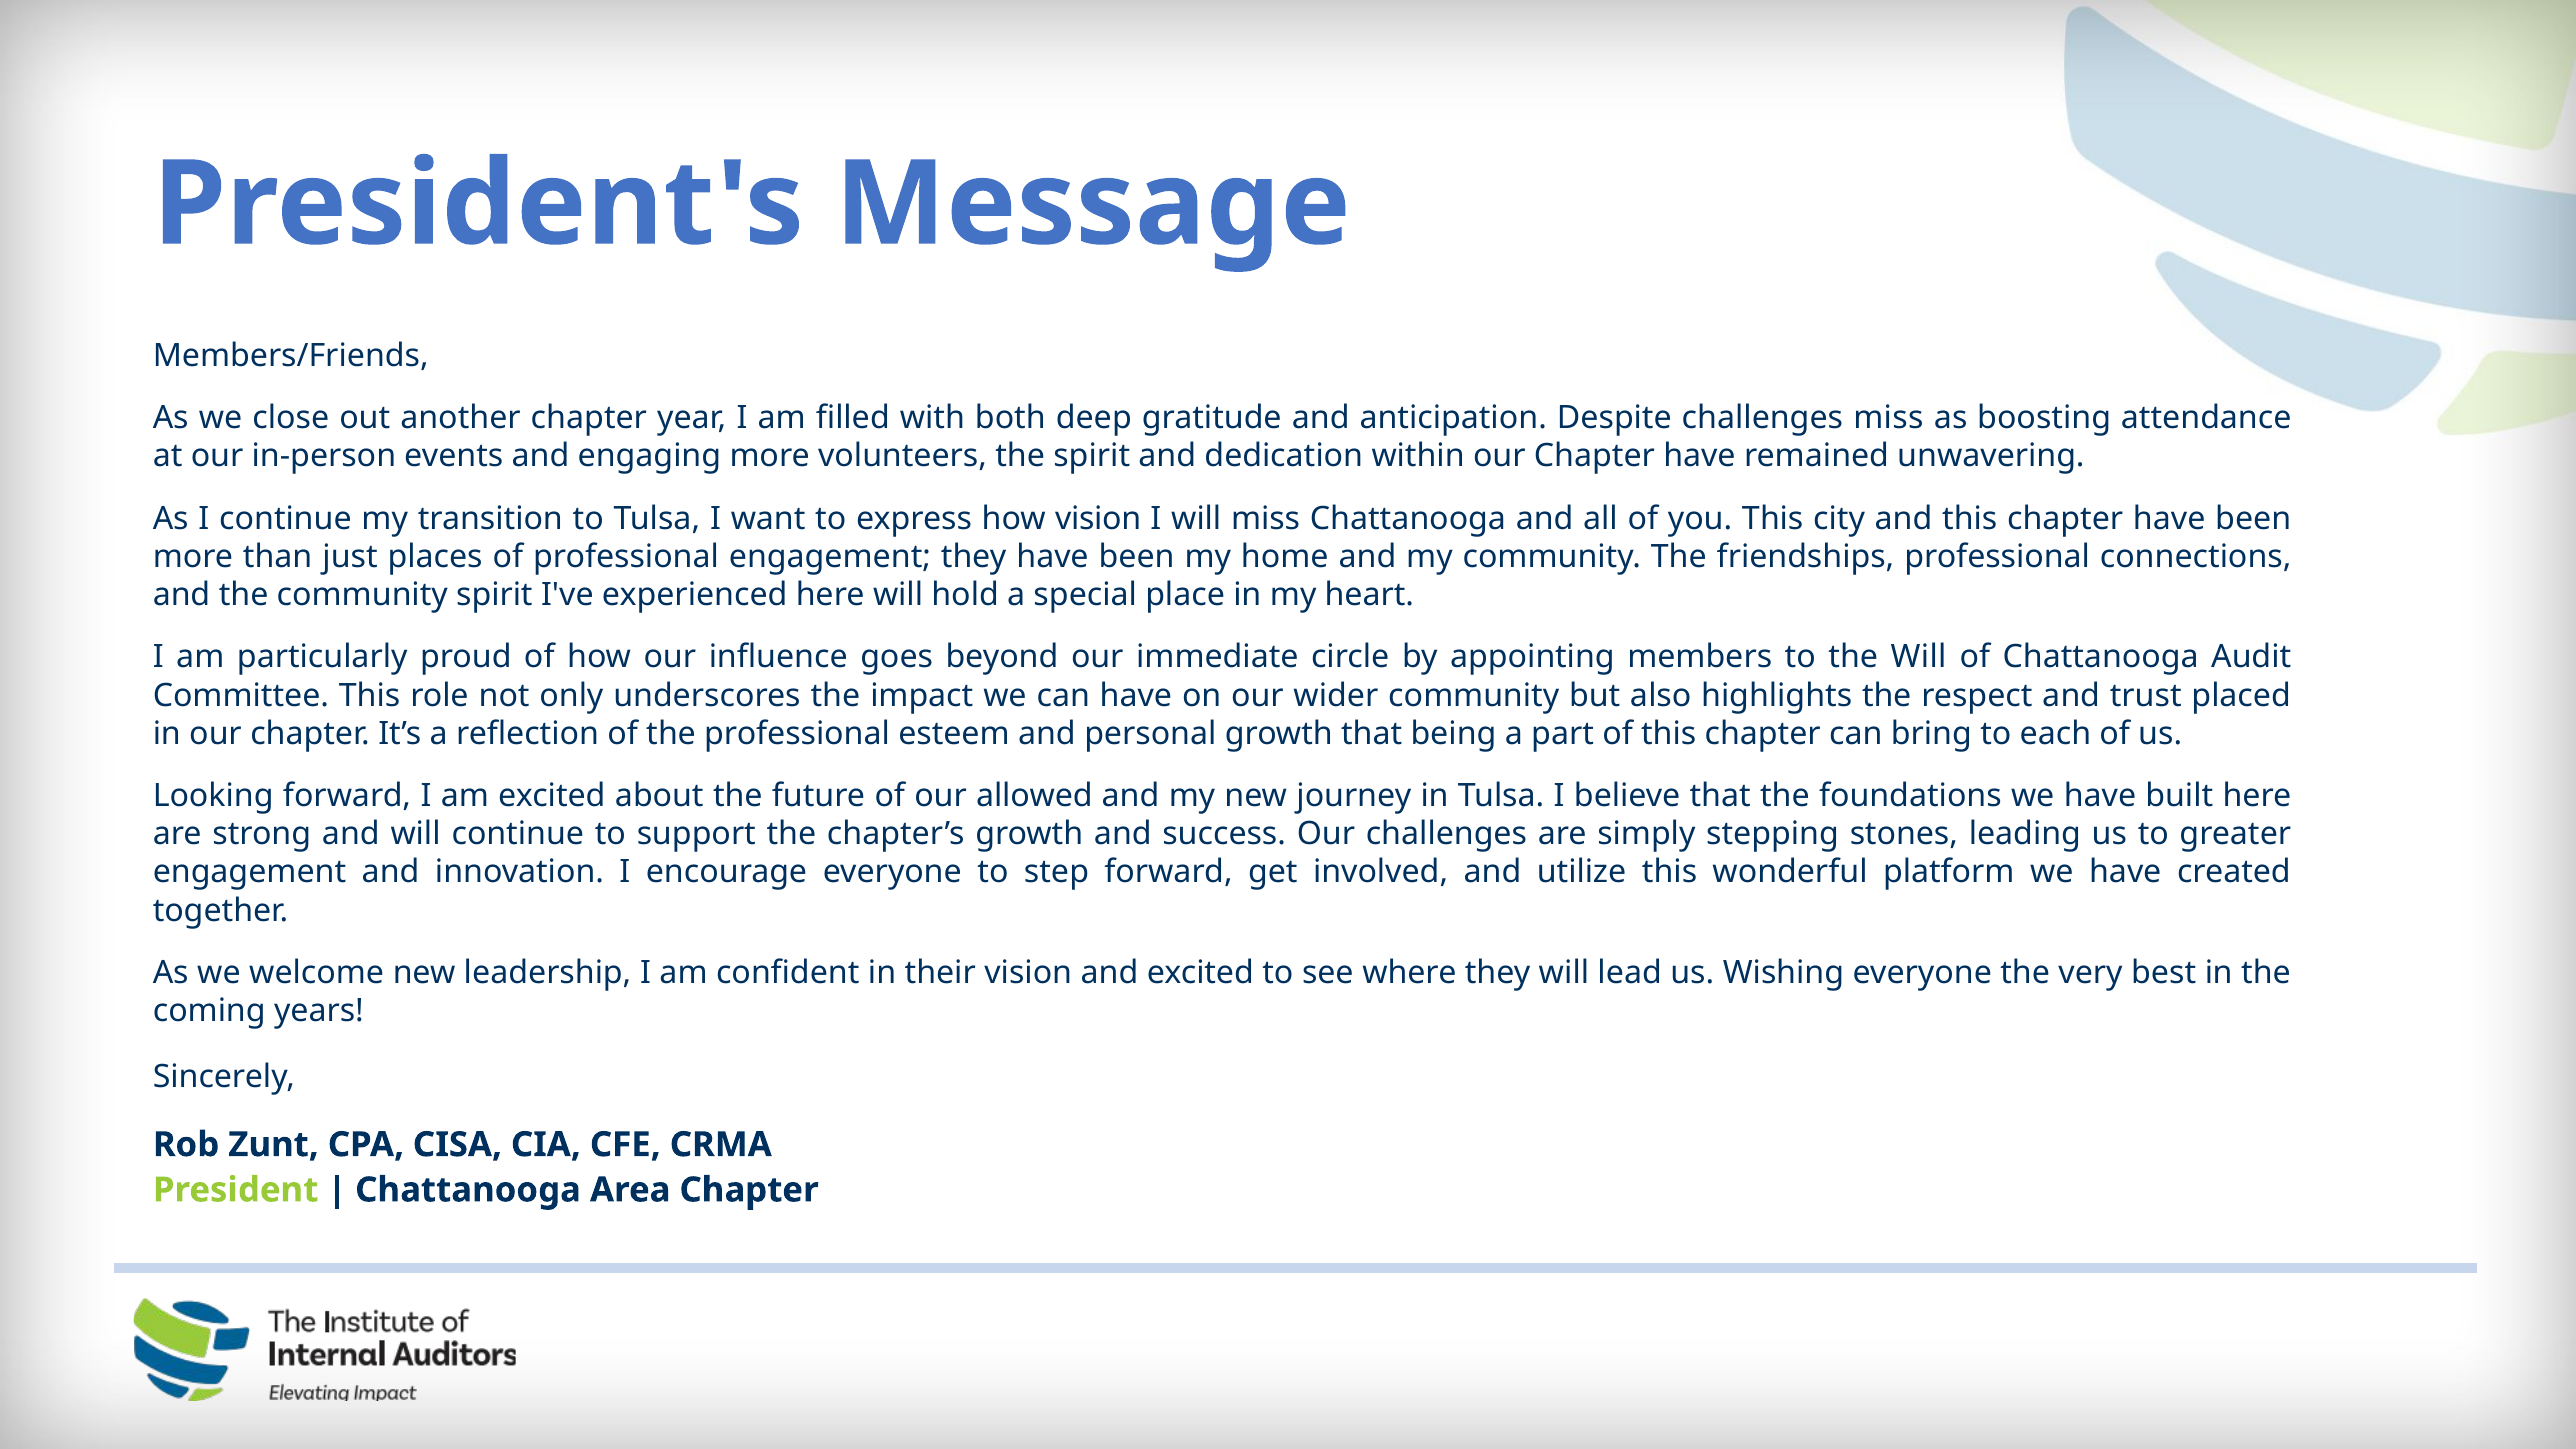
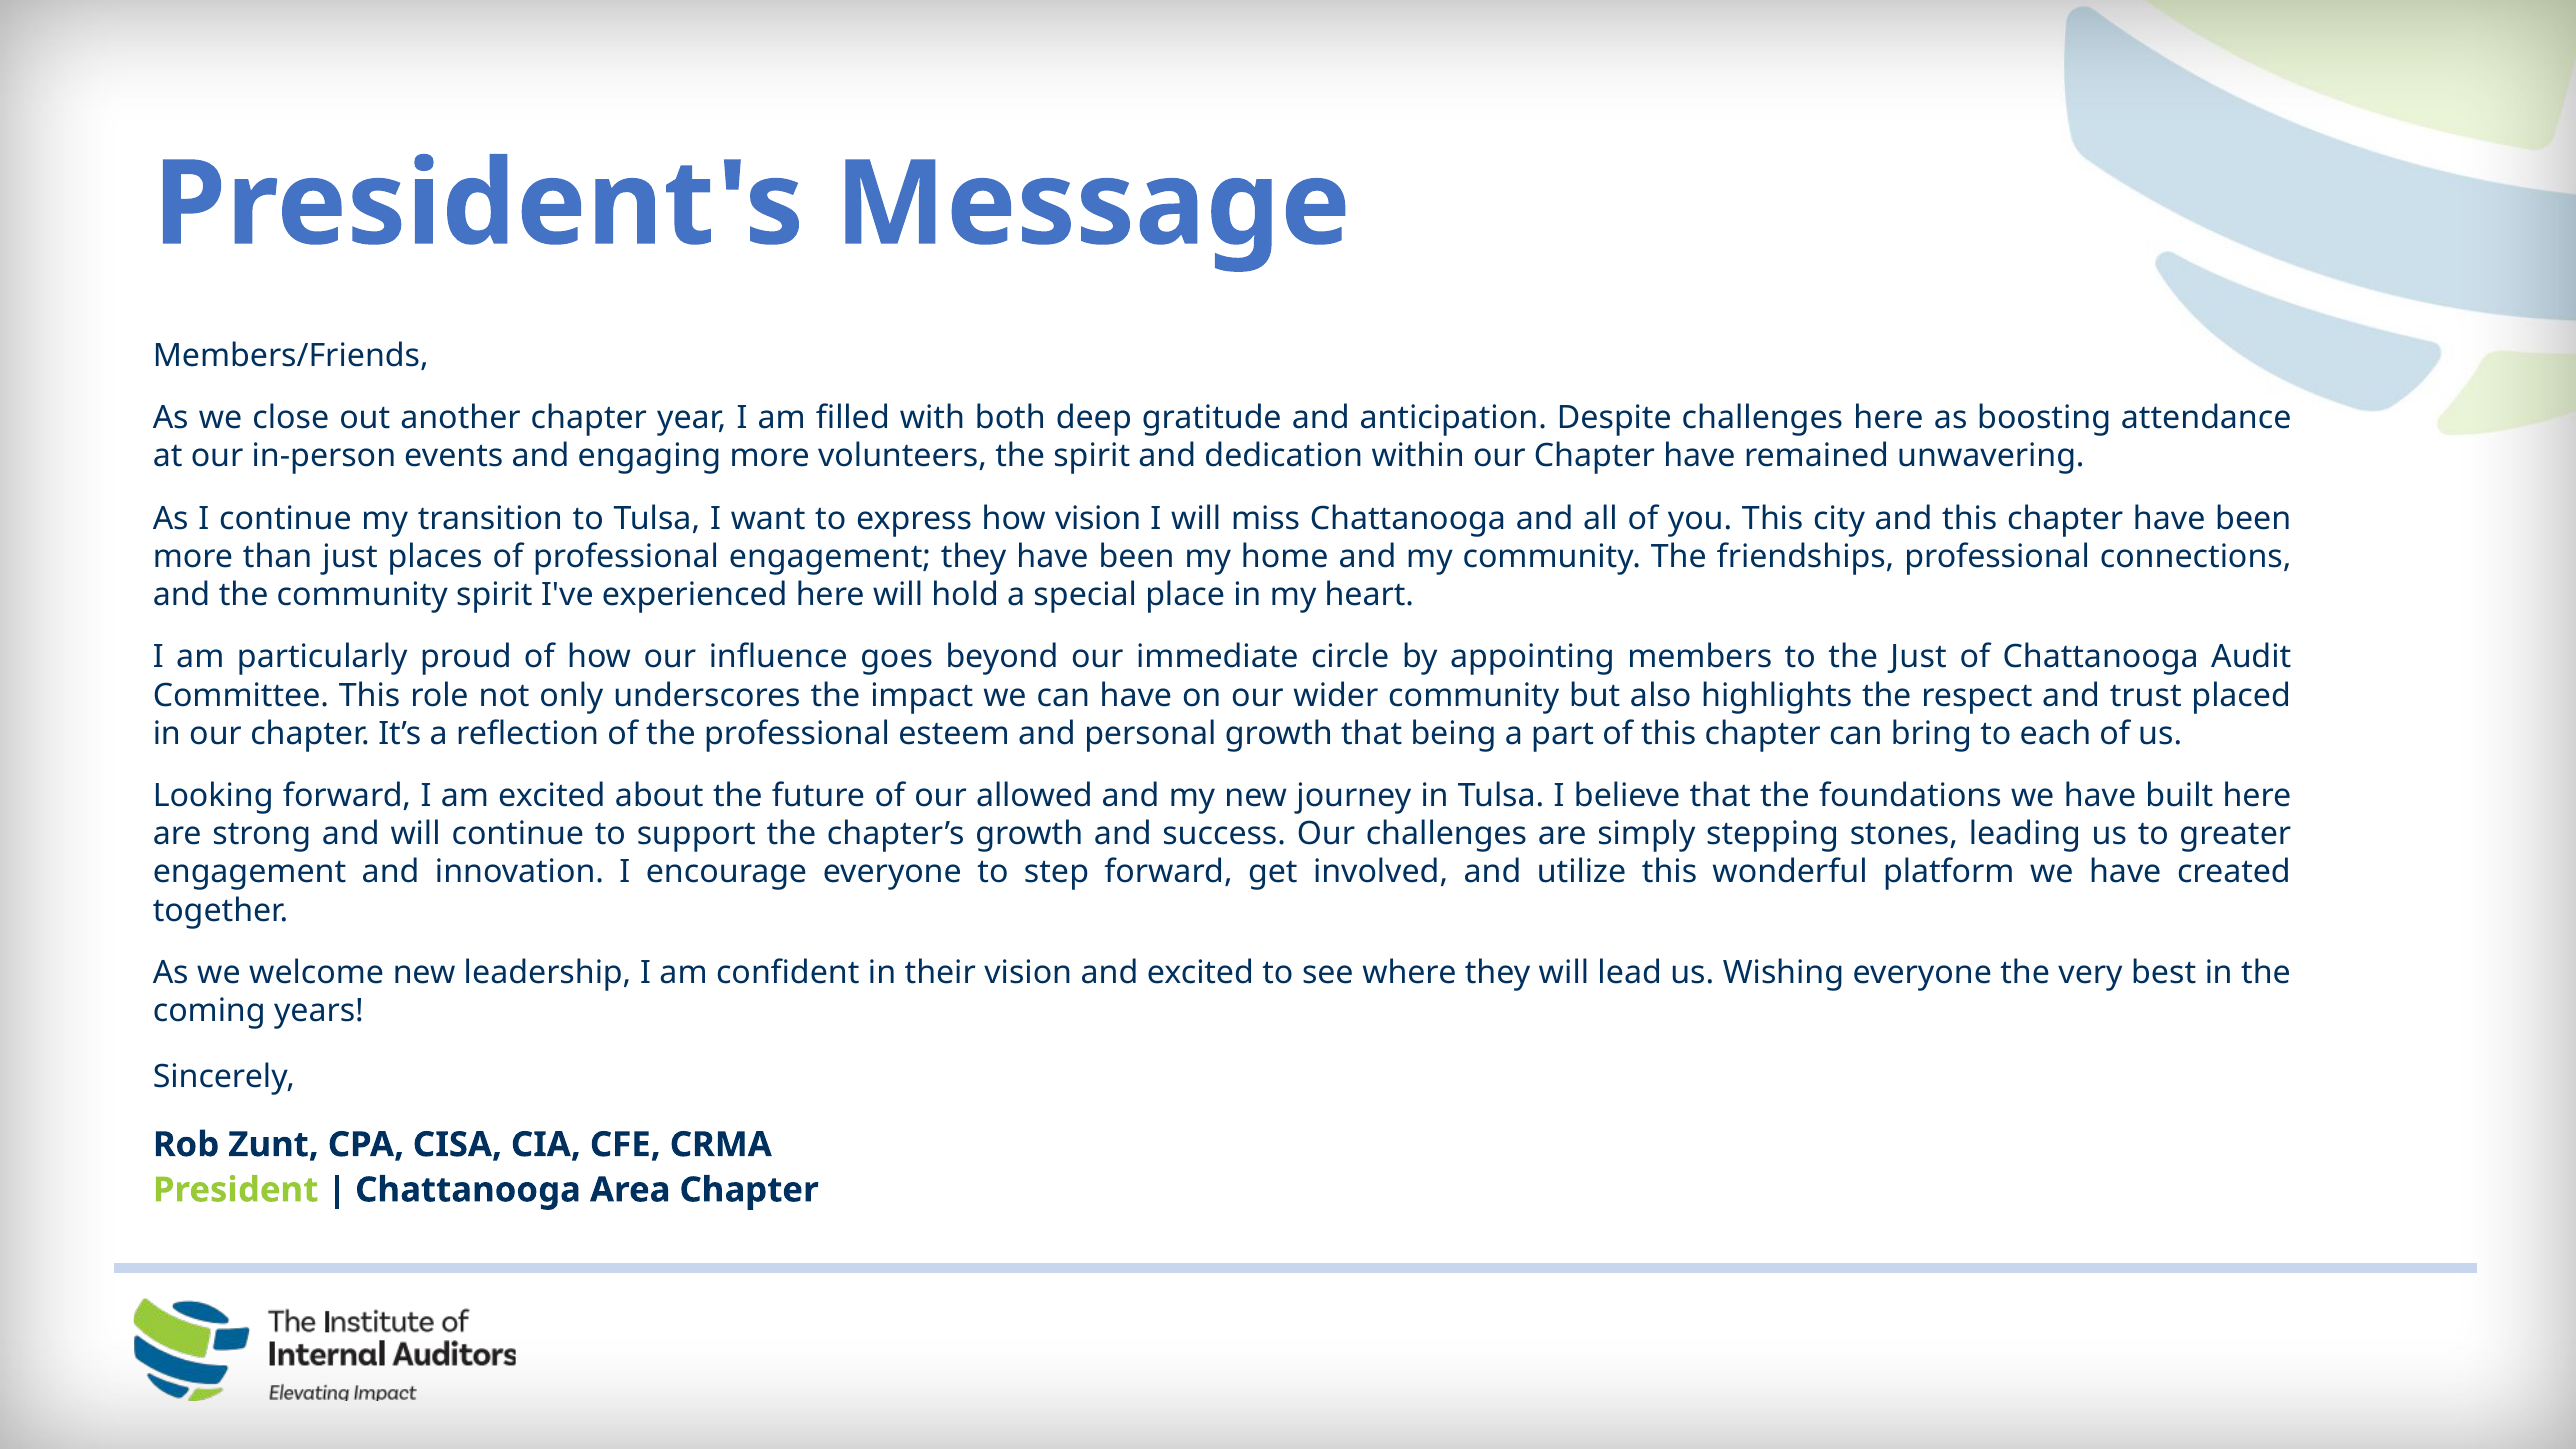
challenges miss: miss -> here
the Will: Will -> Just
